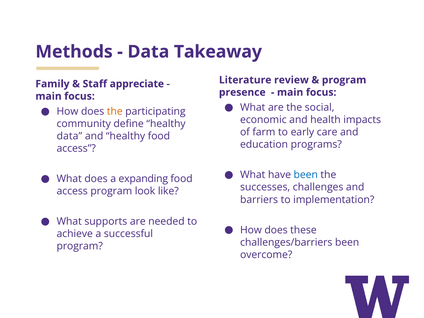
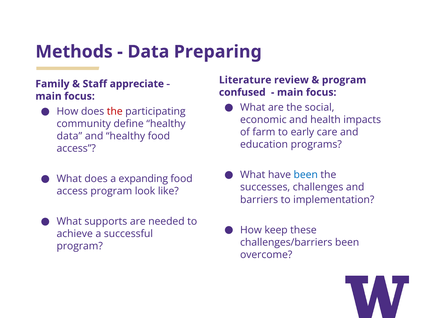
Takeaway: Takeaway -> Preparing
presence: presence -> confused
the at (115, 111) colour: orange -> red
does at (276, 230): does -> keep
